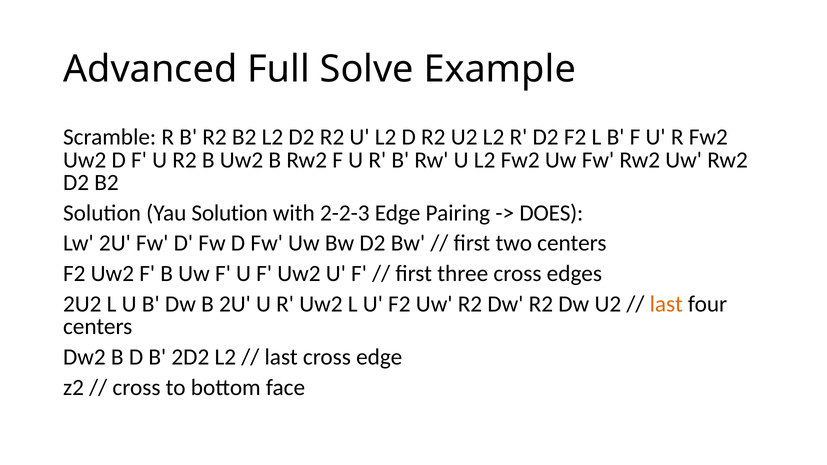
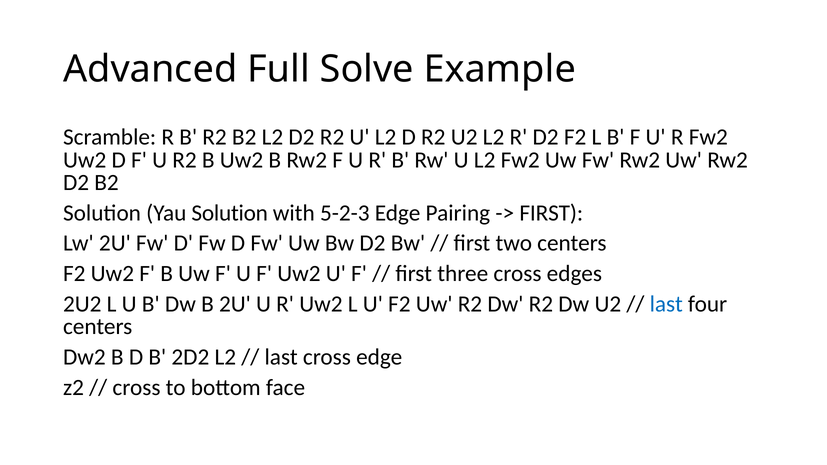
2-2-3: 2-2-3 -> 5-2-3
DOES at (551, 213): DOES -> FIRST
last at (666, 304) colour: orange -> blue
